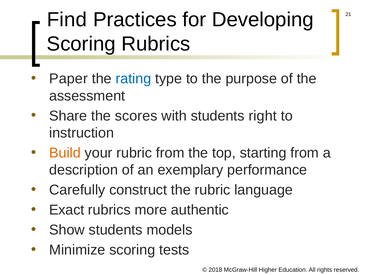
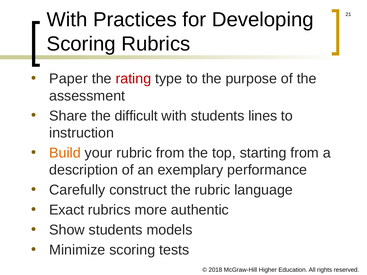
Find at (67, 20): Find -> With
rating colour: blue -> red
scores: scores -> difficult
right: right -> lines
